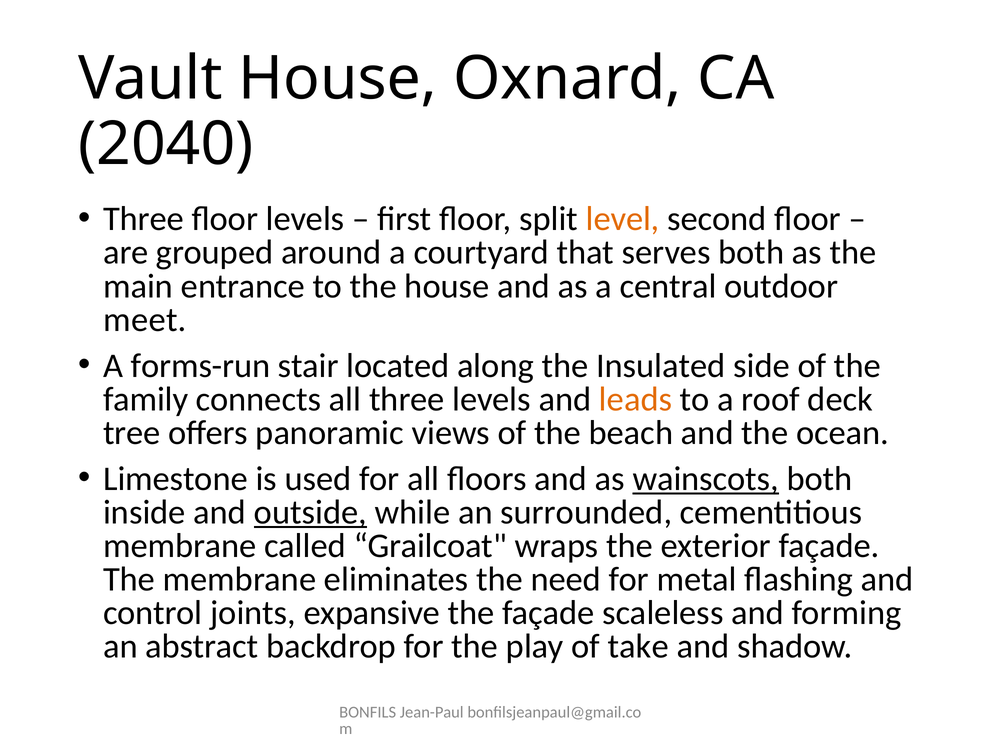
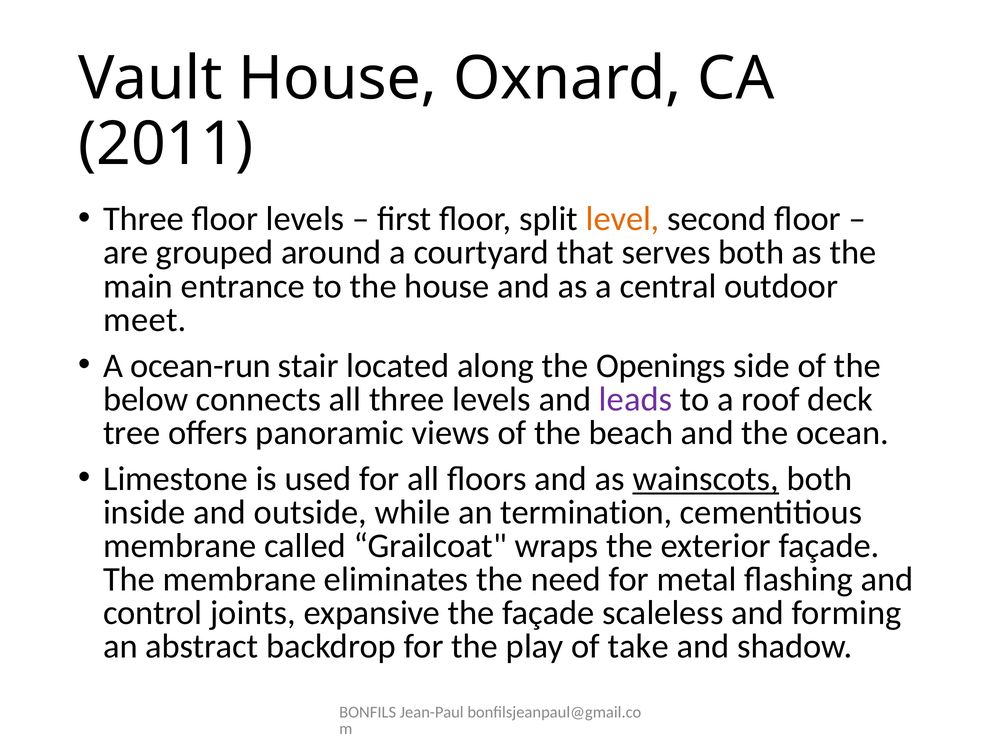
2040: 2040 -> 2011
forms-run: forms-run -> ocean-run
Insulated: Insulated -> Openings
family: family -> below
leads colour: orange -> purple
outside underline: present -> none
surrounded: surrounded -> termination
